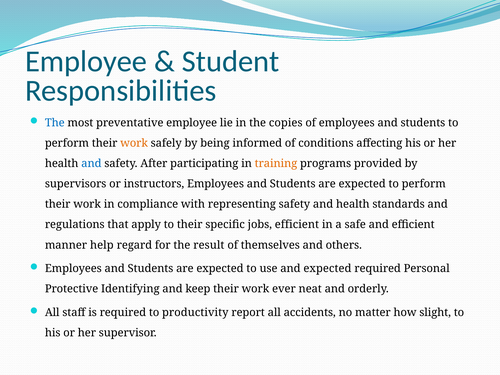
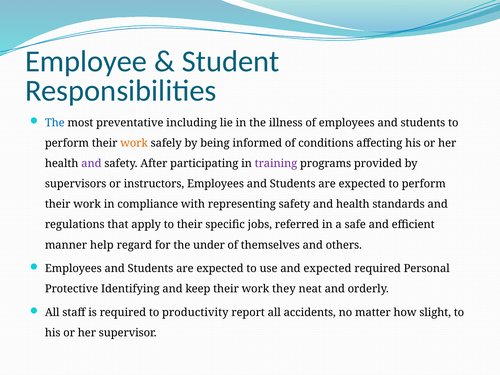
preventative employee: employee -> including
copies: copies -> illness
and at (91, 164) colour: blue -> purple
training colour: orange -> purple
jobs efficient: efficient -> referred
result: result -> under
ever: ever -> they
